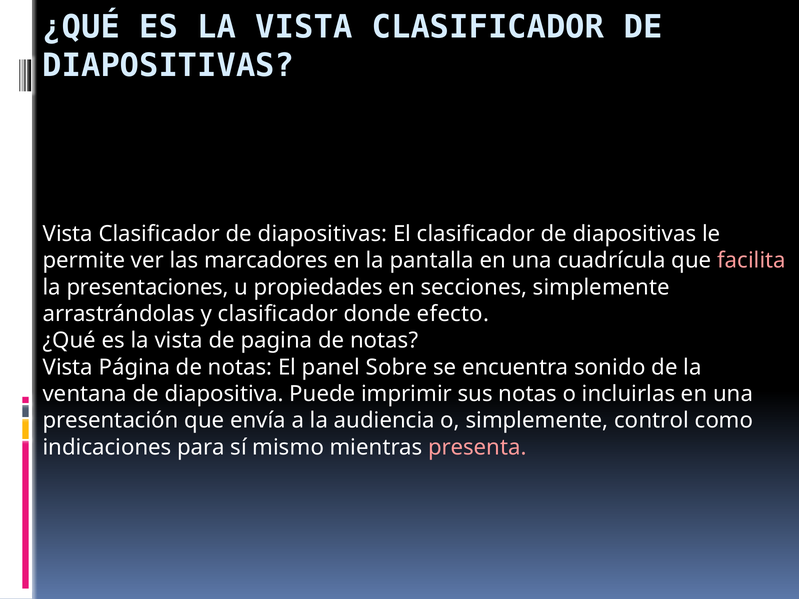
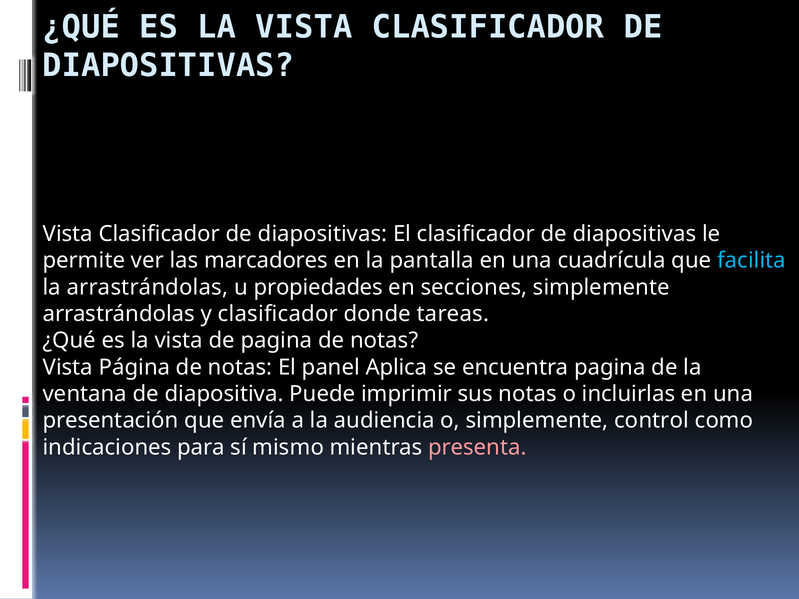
facilita colour: pink -> light blue
la presentaciones: presentaciones -> arrastrándolas
efecto: efecto -> tareas
Sobre: Sobre -> Aplica
encuentra sonido: sonido -> pagina
